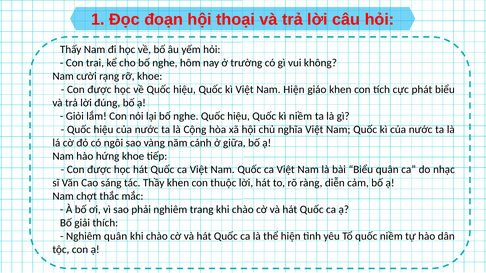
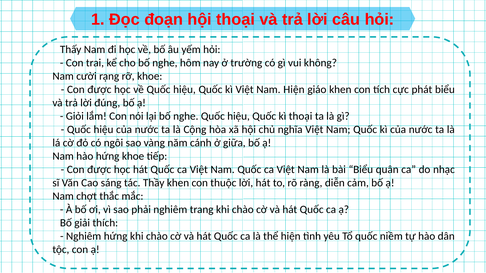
kì niềm: niềm -> thoại
Nghiêm quân: quân -> hứng
